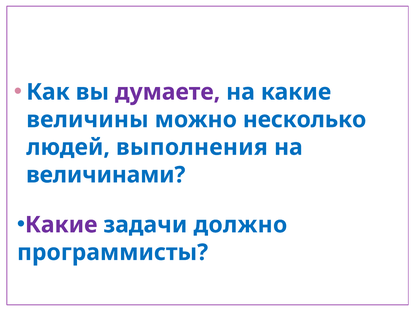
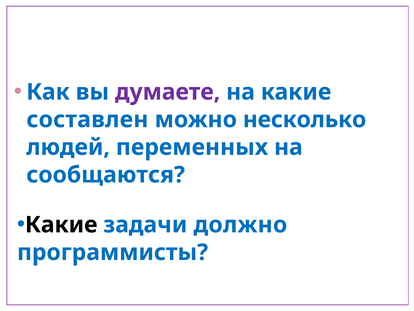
величины: величины -> составлен
выполнения: выполнения -> переменных
величинами: величинами -> сообщаются
Какие at (61, 224) colour: purple -> black
